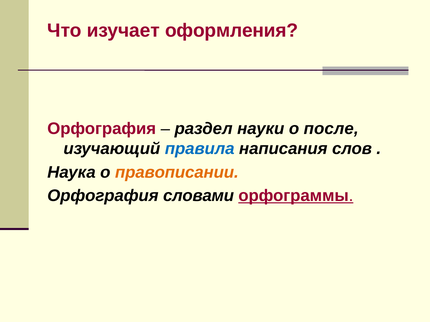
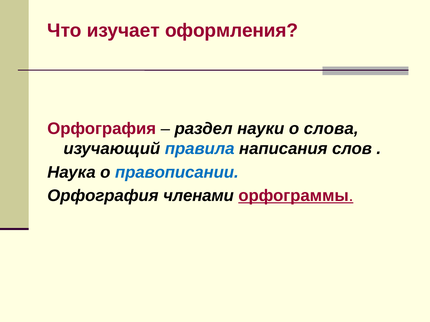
после: после -> слова
правописании colour: orange -> blue
словами: словами -> членами
